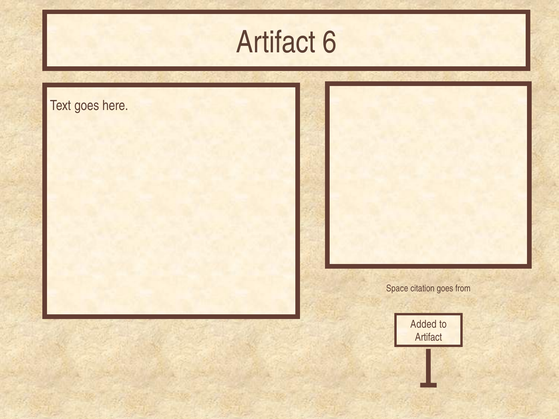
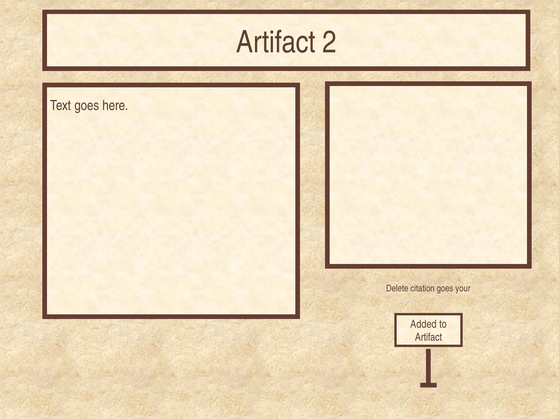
6: 6 -> 2
Space: Space -> Delete
from: from -> your
